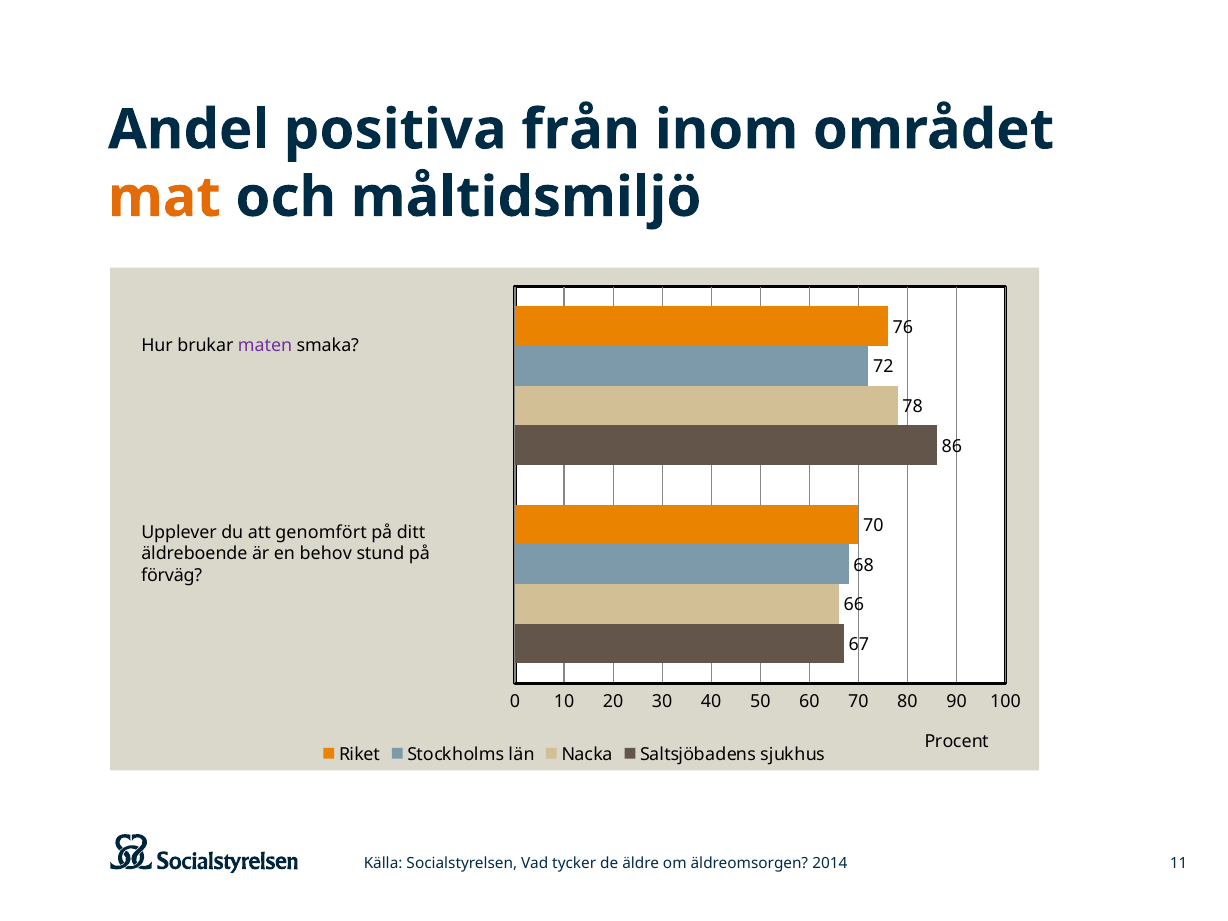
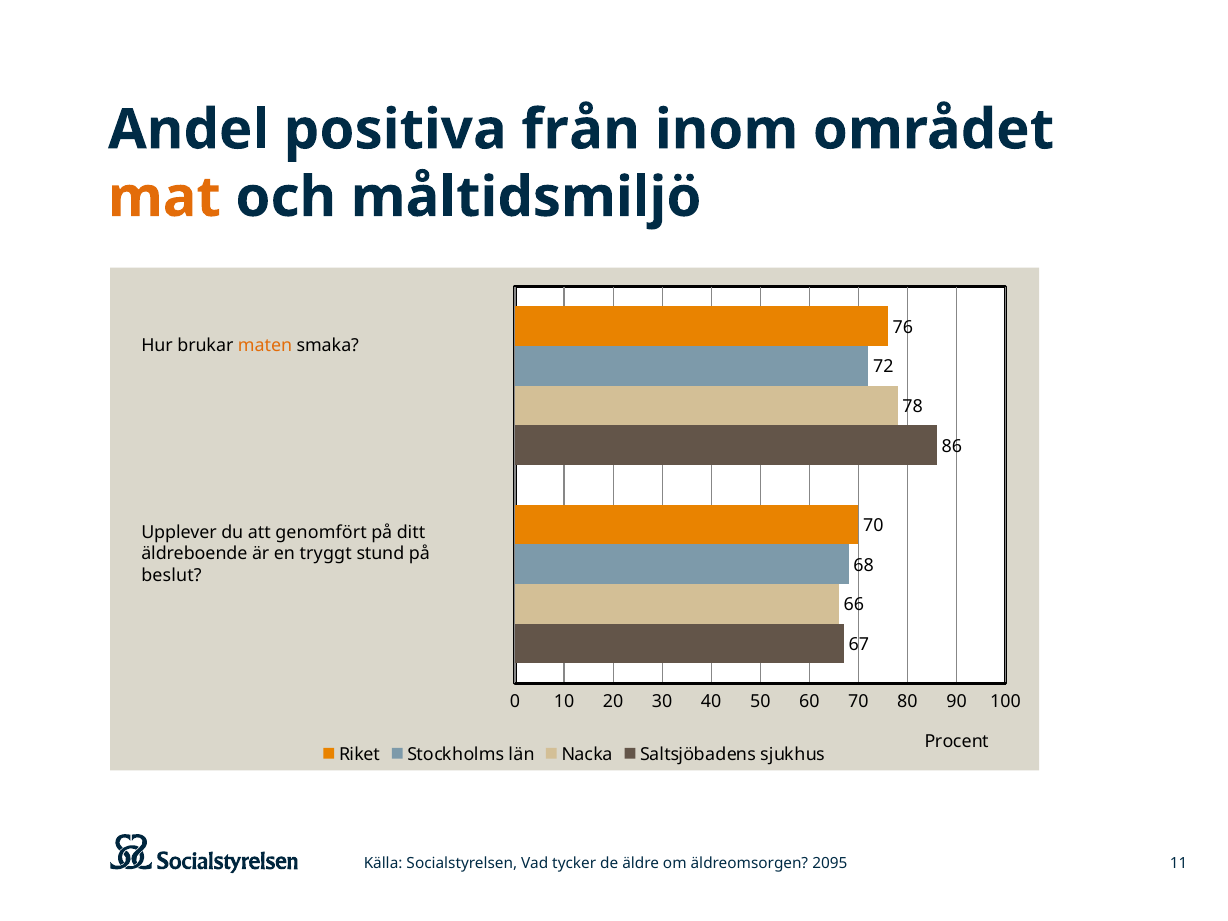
maten colour: purple -> orange
behov: behov -> tryggt
förväg: förväg -> beslut
2014: 2014 -> 2095
